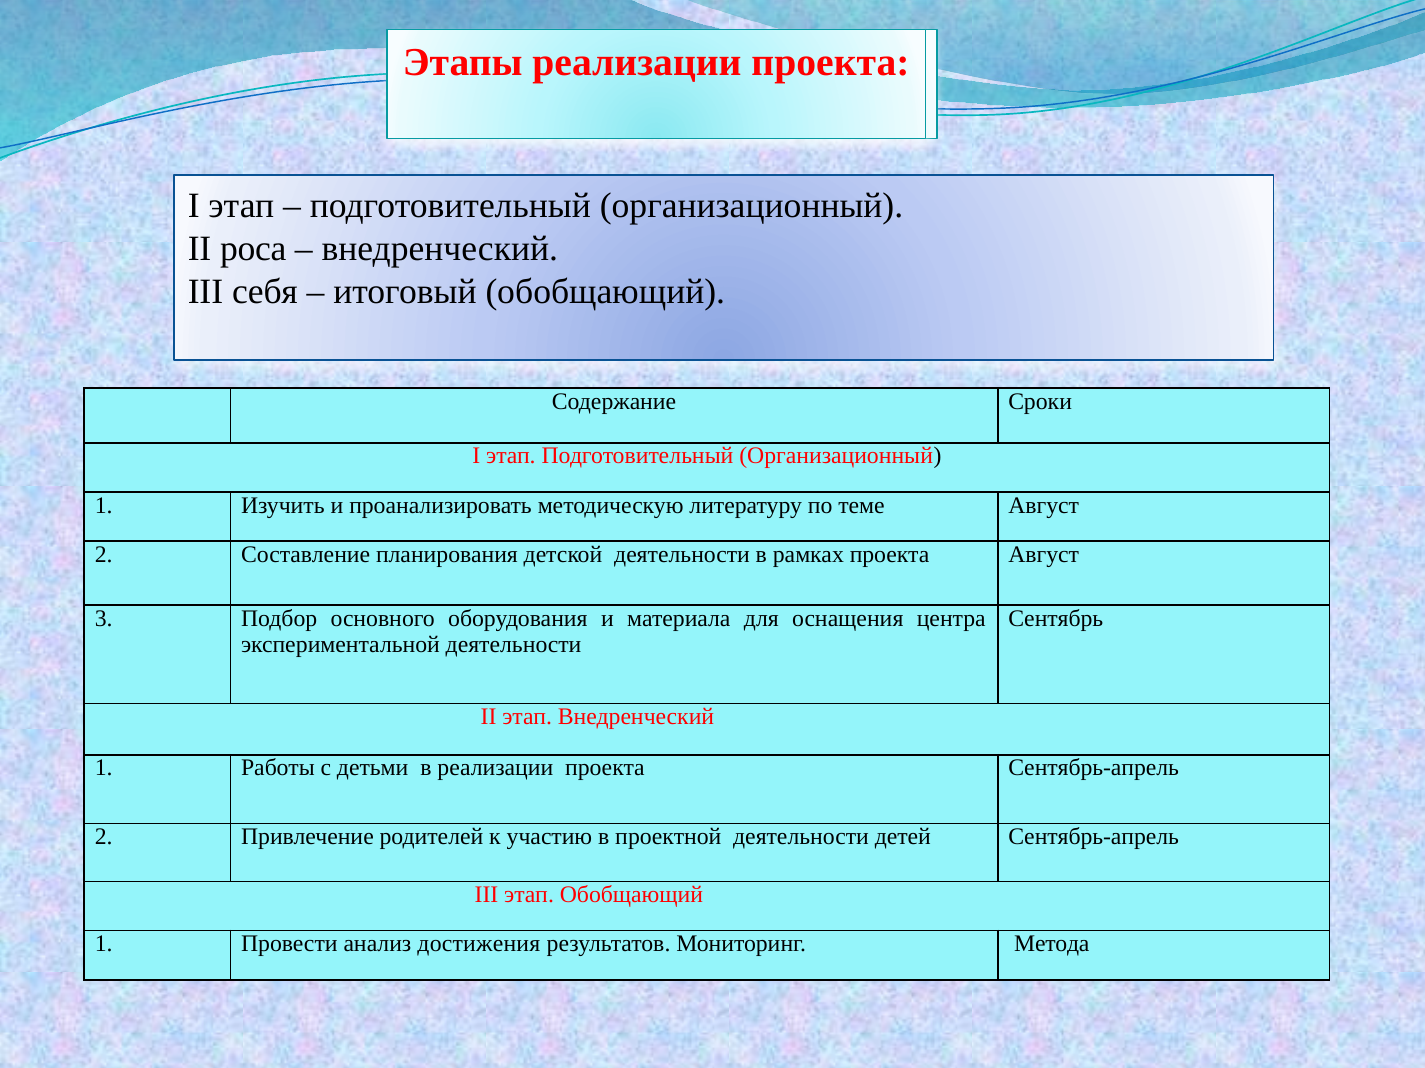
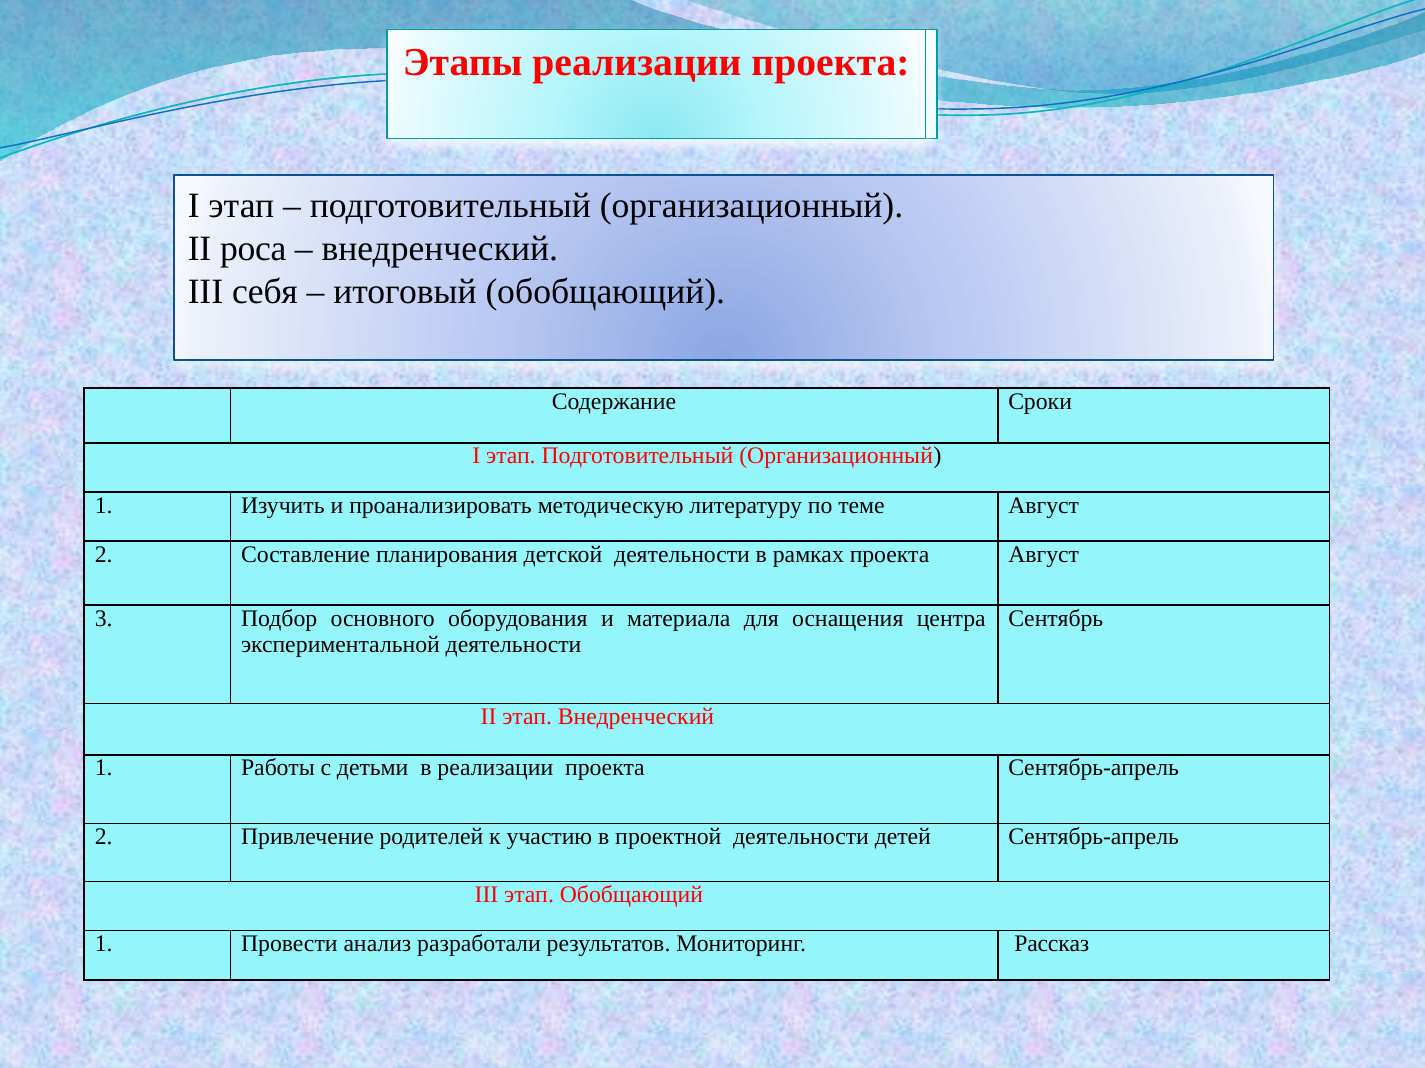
достижения: достижения -> разработали
Метода: Метода -> Рассказ
